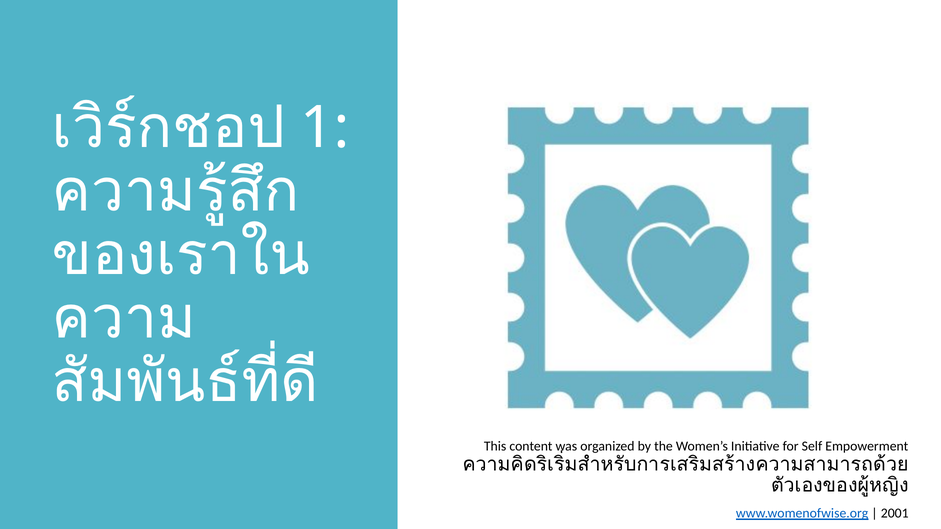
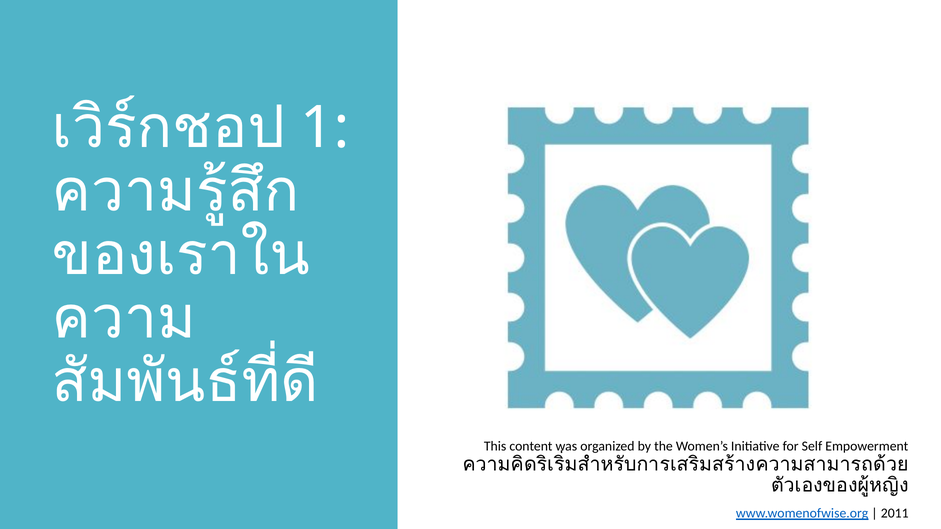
2001: 2001 -> 2011
